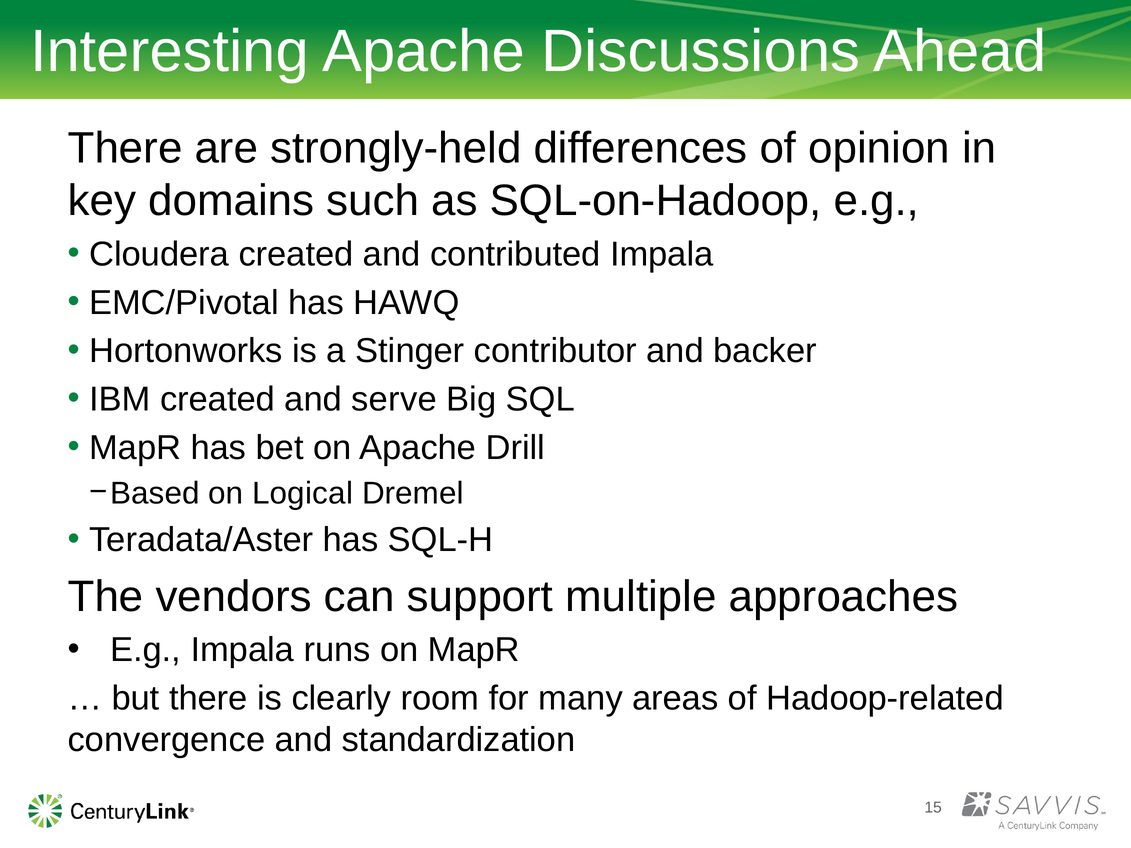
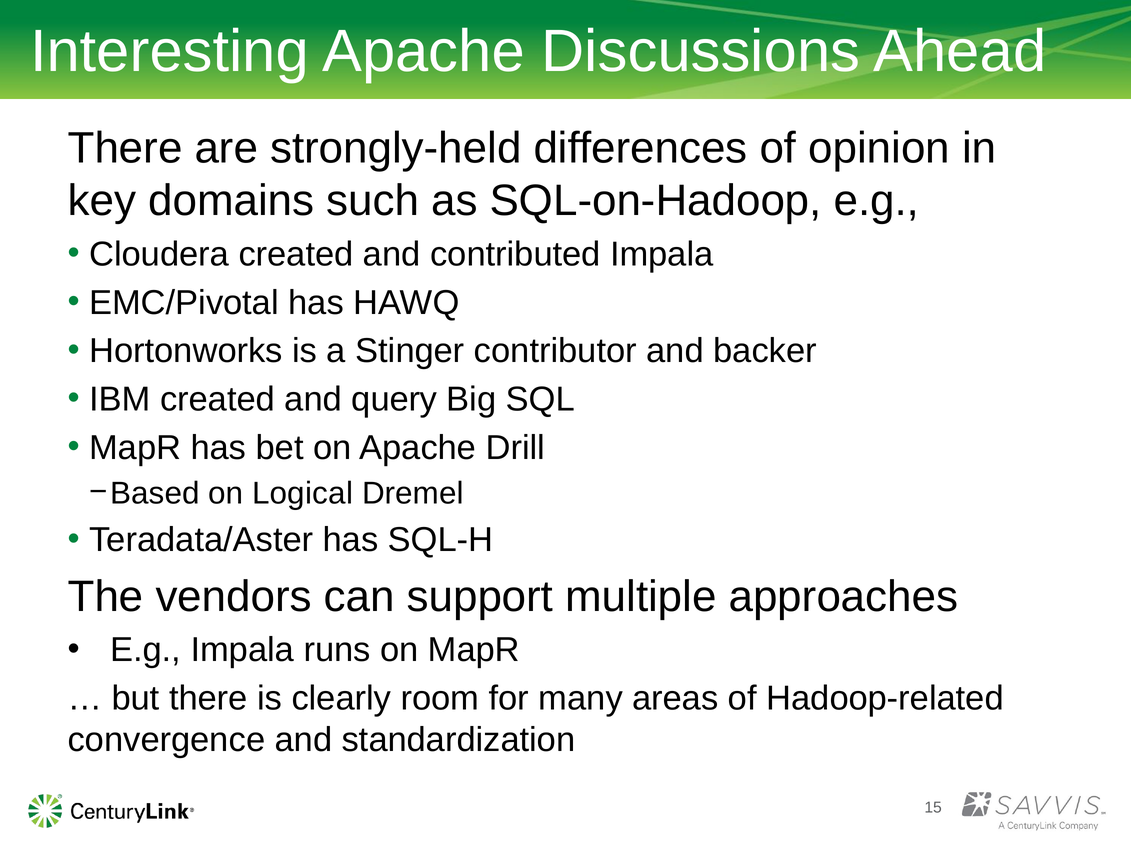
serve: serve -> query
